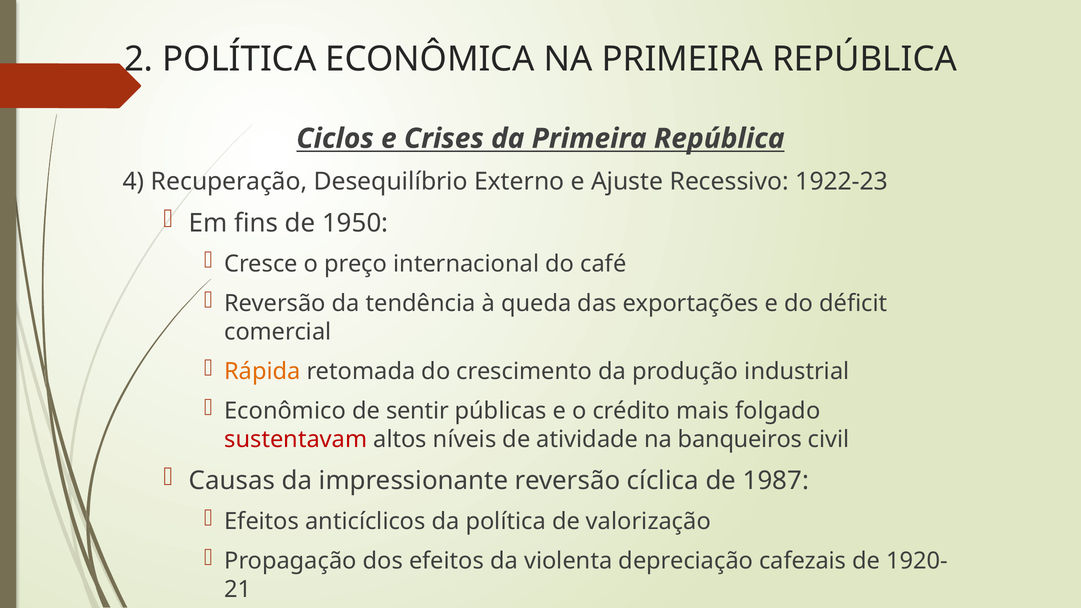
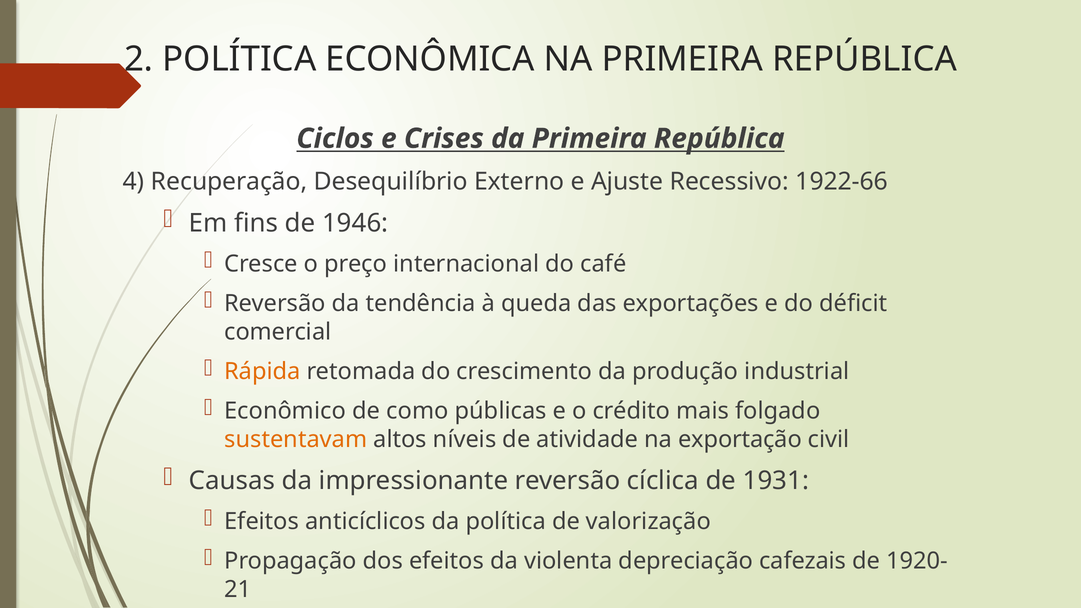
1922-23: 1922-23 -> 1922-66
1950: 1950 -> 1946
sentir: sentir -> como
sustentavam colour: red -> orange
banqueiros: banqueiros -> exportação
1987: 1987 -> 1931
